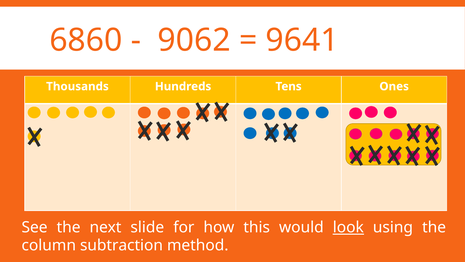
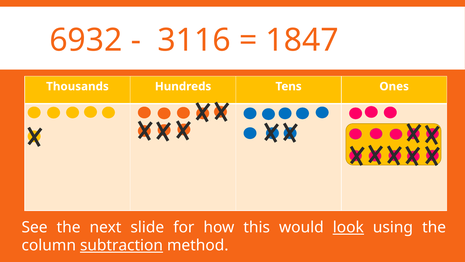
6860: 6860 -> 6932
9062: 9062 -> 3116
9641: 9641 -> 1847
subtraction underline: none -> present
